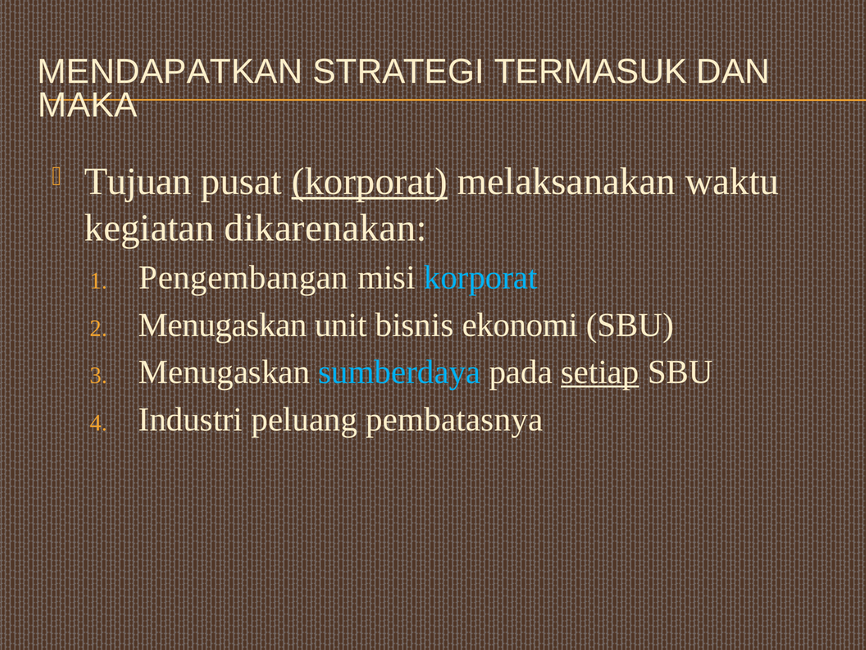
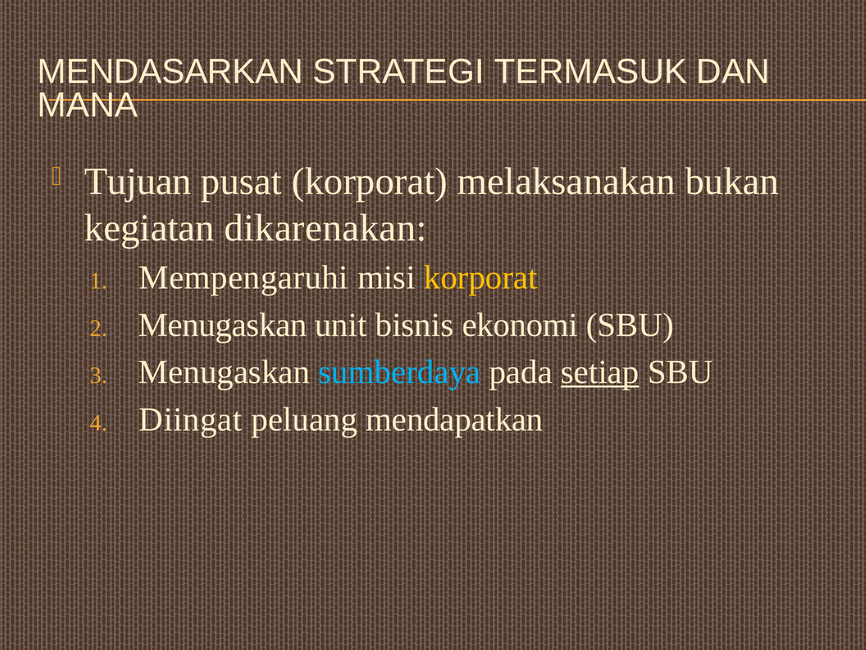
MENDAPATKAN: MENDAPATKAN -> MENDASARKAN
MAKA: MAKA -> MANA
korporat at (370, 182) underline: present -> none
waktu: waktu -> bukan
Pengembangan: Pengembangan -> Mempengaruhi
korporat at (481, 278) colour: light blue -> yellow
Industri: Industri -> Diingat
pembatasnya: pembatasnya -> mendapatkan
